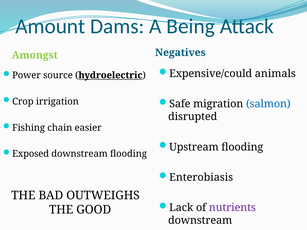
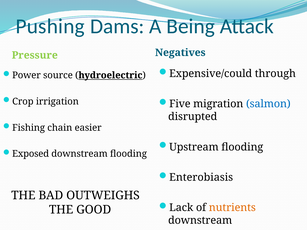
Amount: Amount -> Pushing
Amongst: Amongst -> Pressure
animals: animals -> through
Safe: Safe -> Five
nutrients colour: purple -> orange
